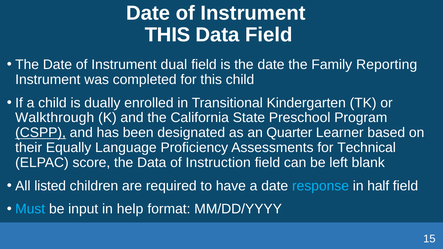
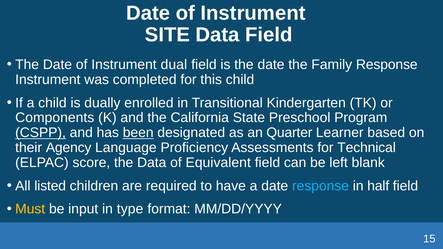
THIS at (168, 35): THIS -> SITE
Family Reporting: Reporting -> Response
Walkthrough: Walkthrough -> Components
been underline: none -> present
Equally: Equally -> Agency
Instruction: Instruction -> Equivalent
Must colour: light blue -> yellow
help: help -> type
